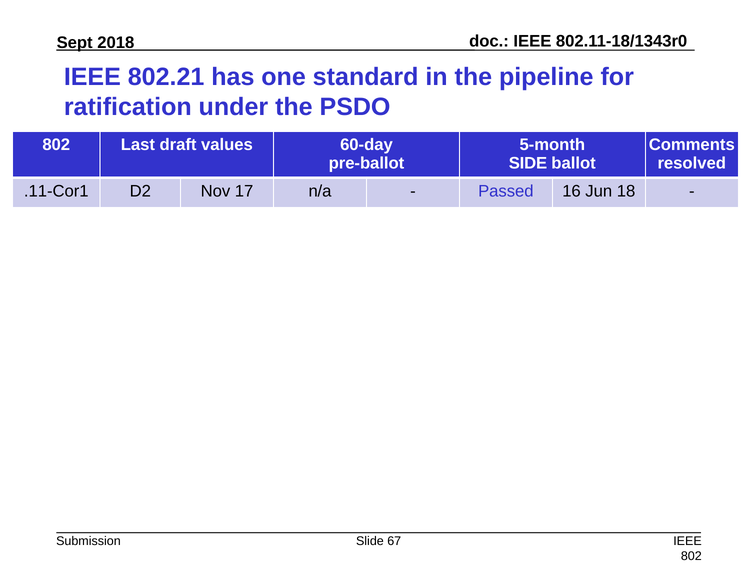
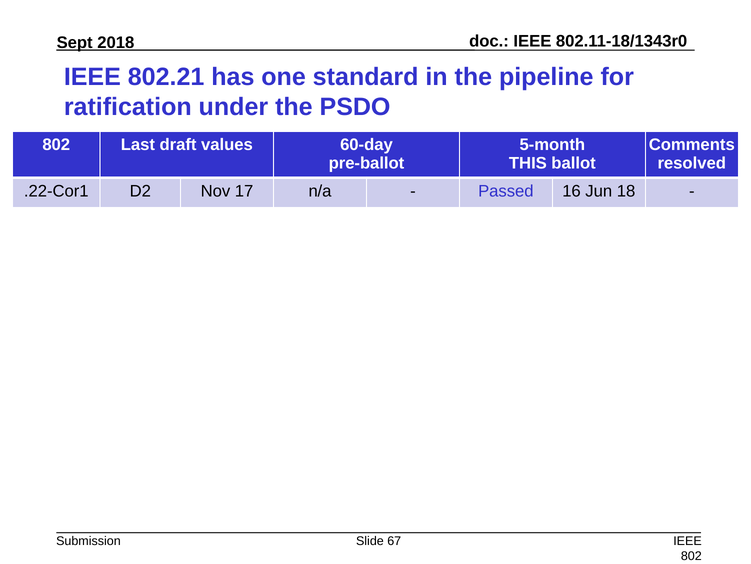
SIDE: SIDE -> THIS
.11-Cor1: .11-Cor1 -> .22-Cor1
